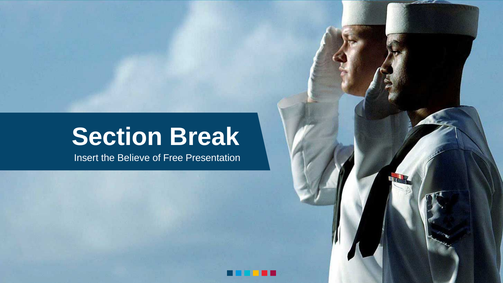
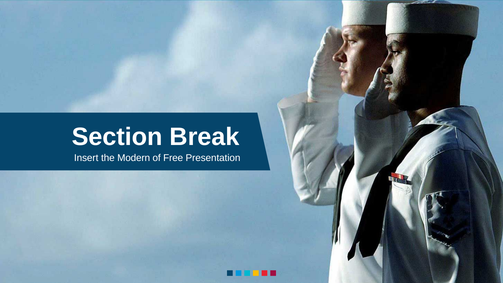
Believe: Believe -> Modern
